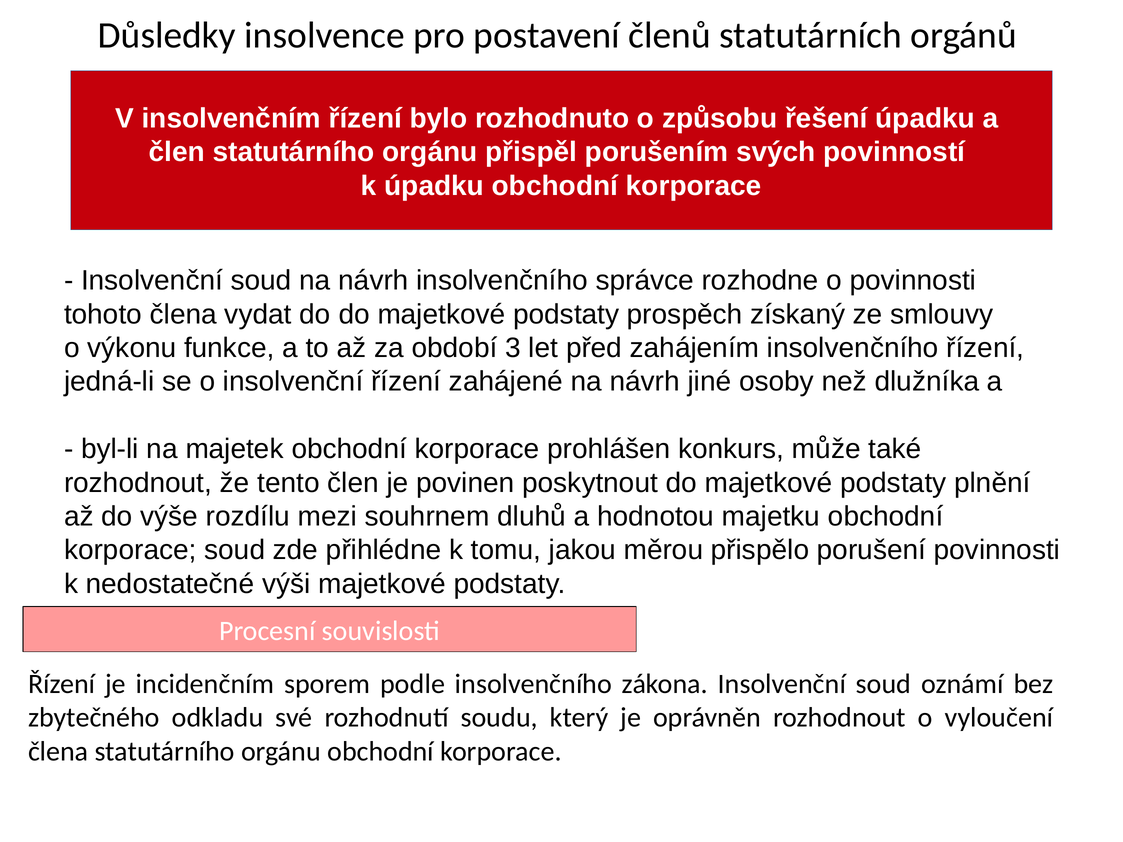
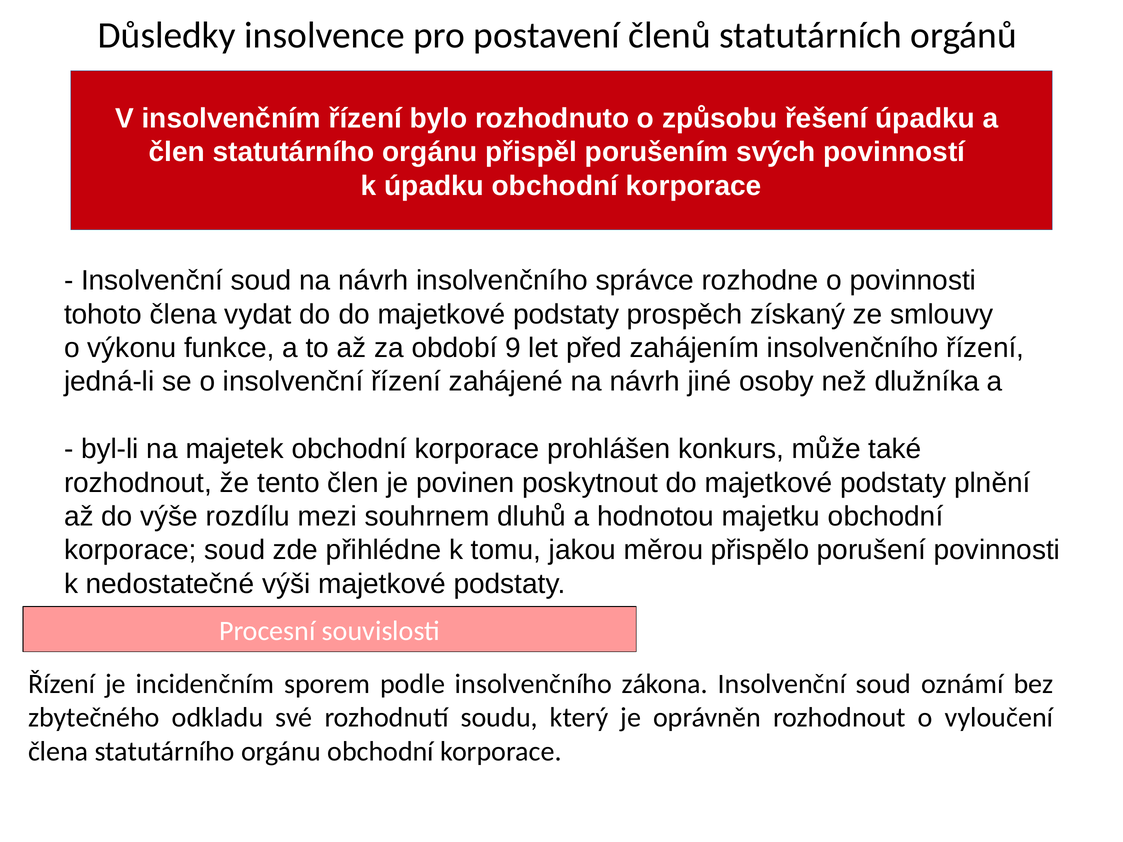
3: 3 -> 9
